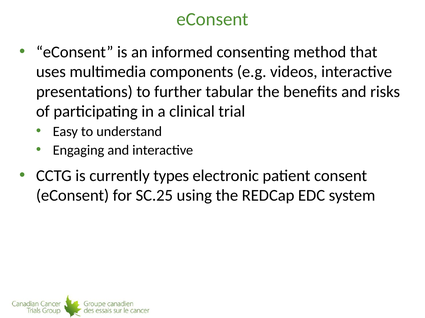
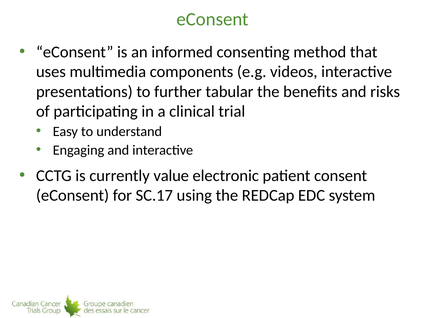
types: types -> value
SC.25: SC.25 -> SC.17
